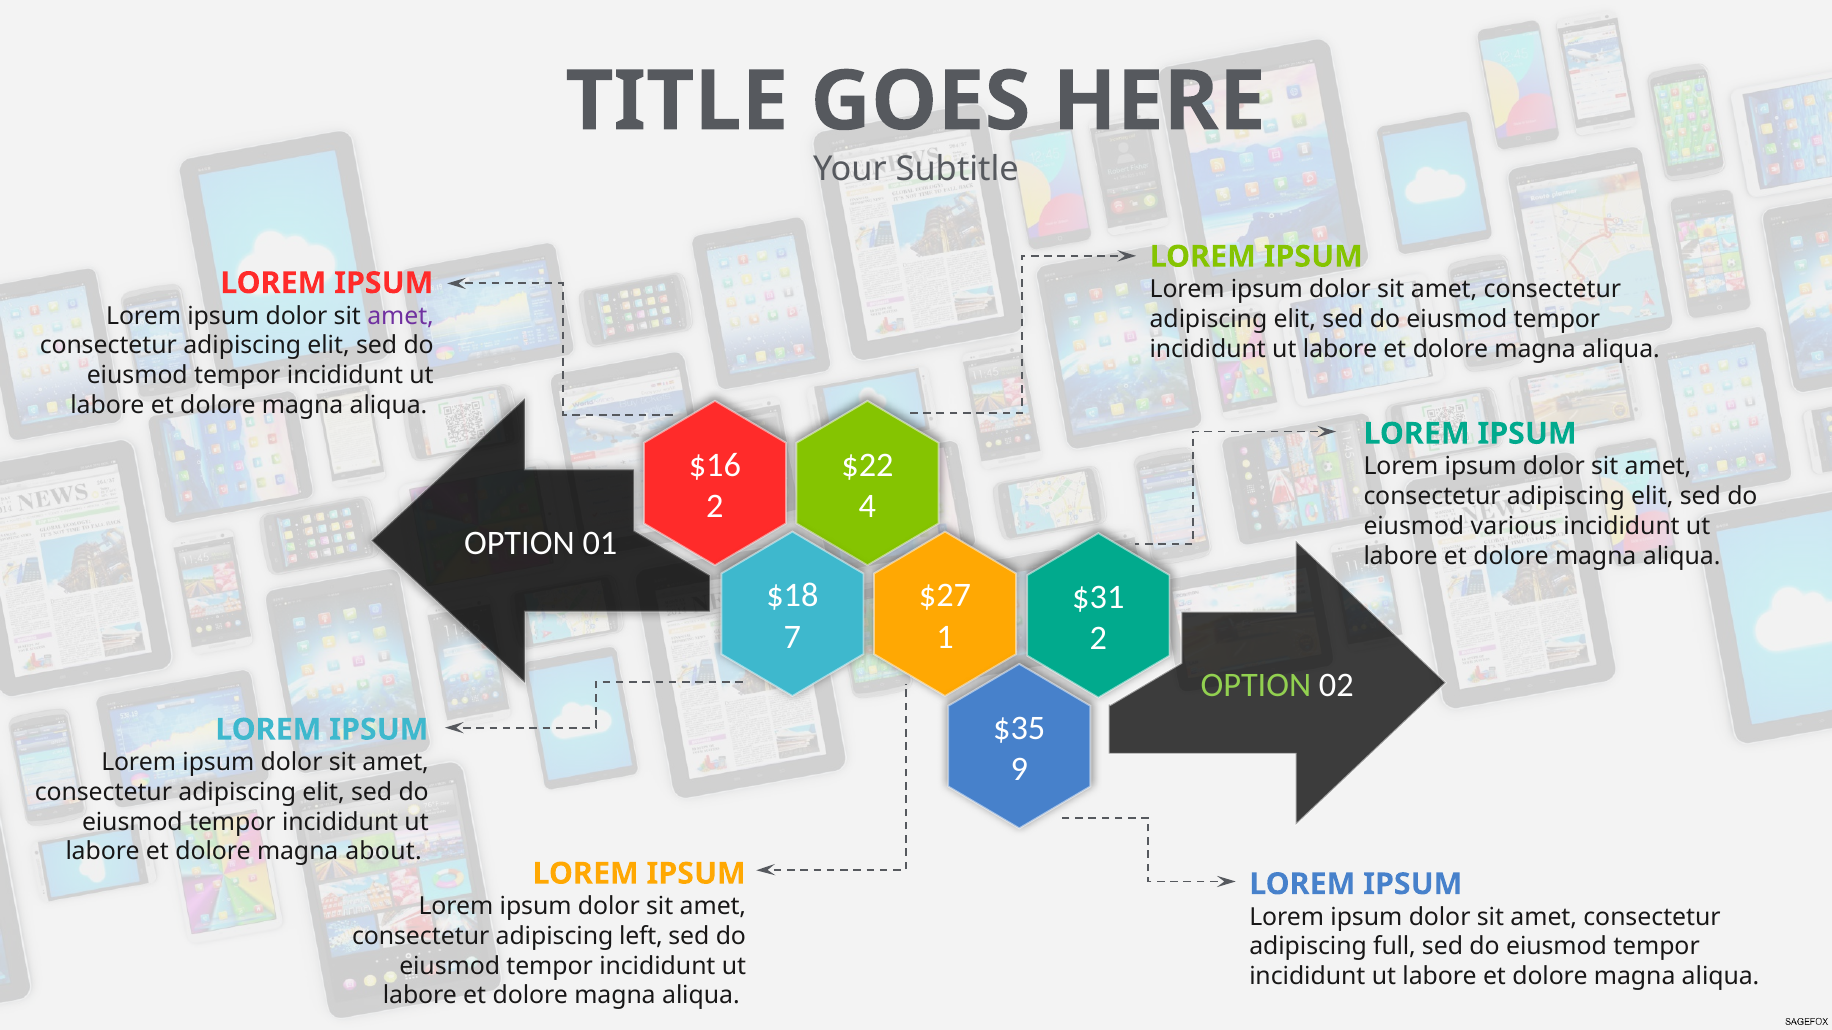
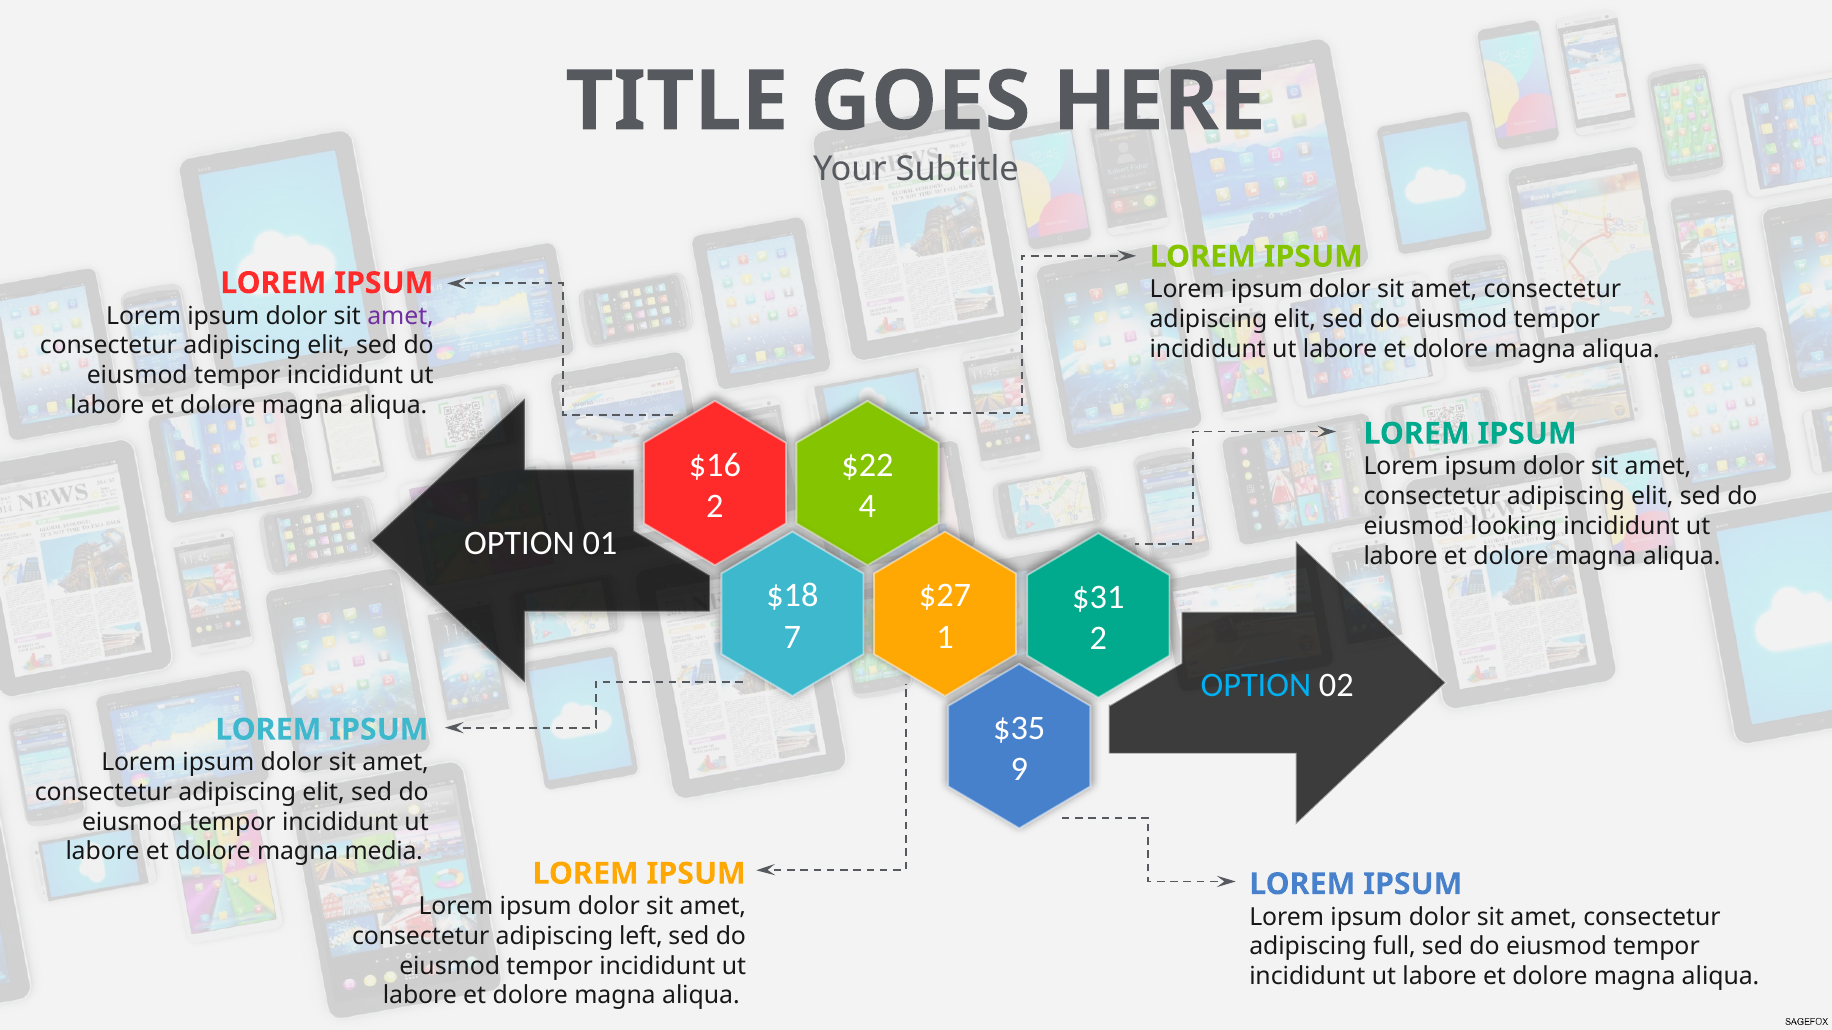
various: various -> looking
OPTION at (1256, 685) colour: light green -> light blue
about: about -> media
